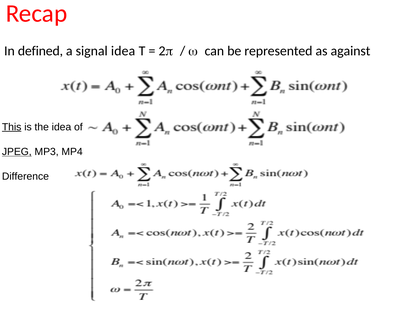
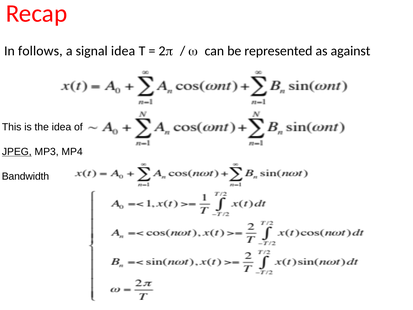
defined: defined -> follows
This underline: present -> none
Difference: Difference -> Bandwidth
